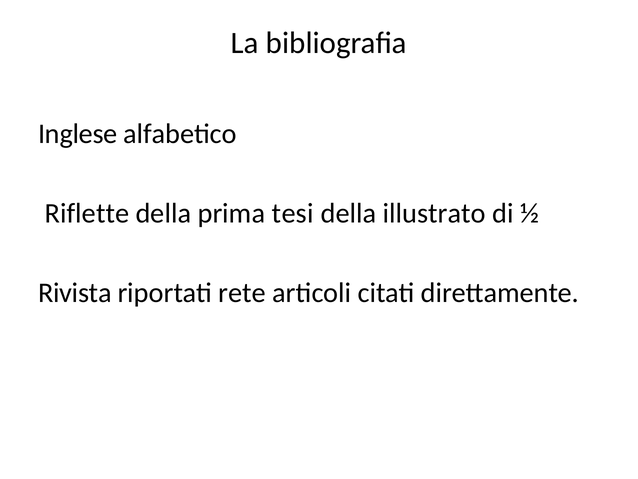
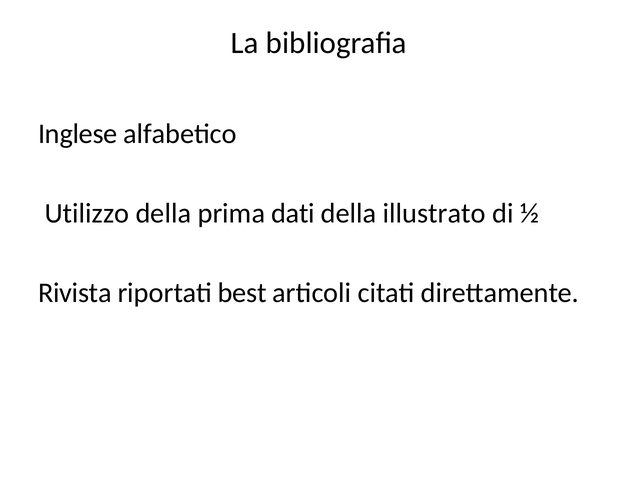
Riflette: Riflette -> Utilizzo
tesi: tesi -> dati
rete: rete -> best
